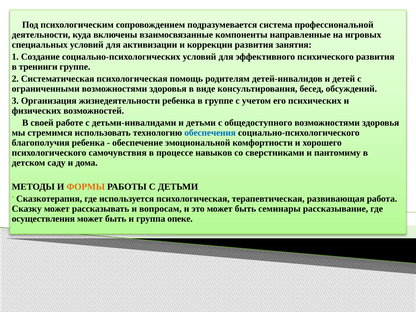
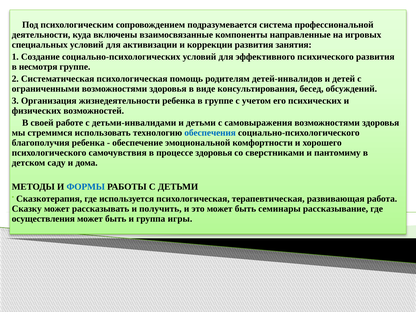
тренинги: тренинги -> несмотря
общедоступного: общедоступного -> самовыражения
процессе навыков: навыков -> здоровья
ФОРМЫ colour: orange -> blue
вопросам: вопросам -> получить
опеке: опеке -> игры
